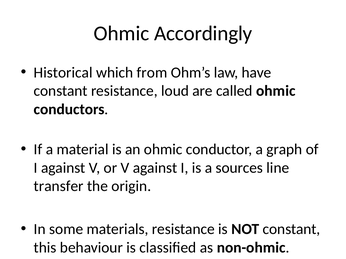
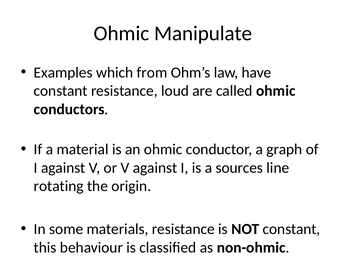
Accordingly: Accordingly -> Manipulate
Historical: Historical -> Examples
transfer: transfer -> rotating
